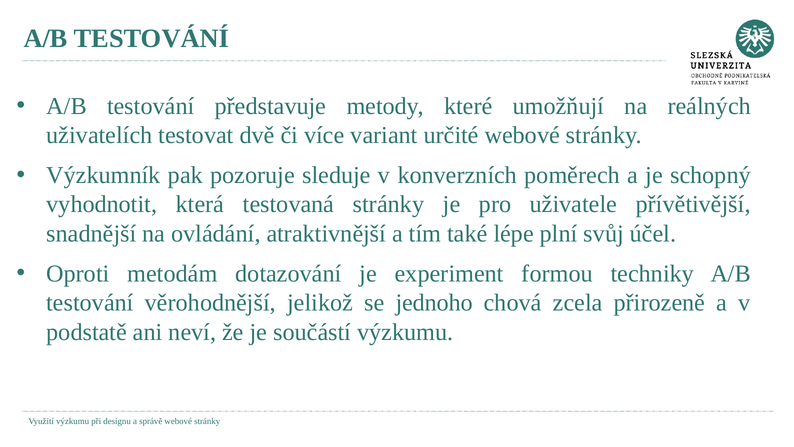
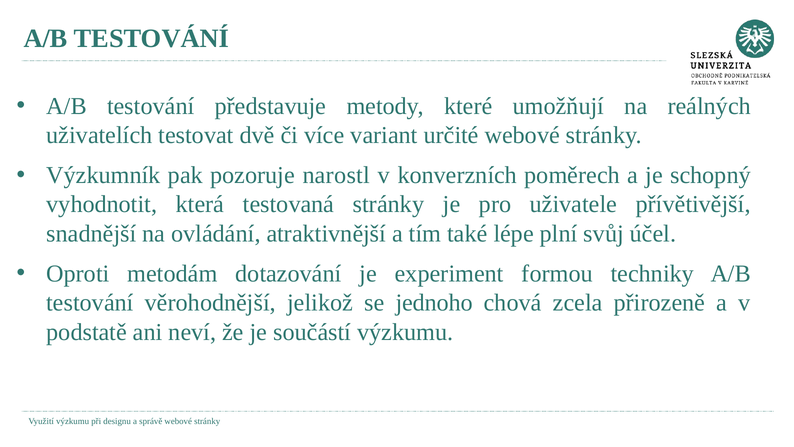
sleduje: sleduje -> narostl
